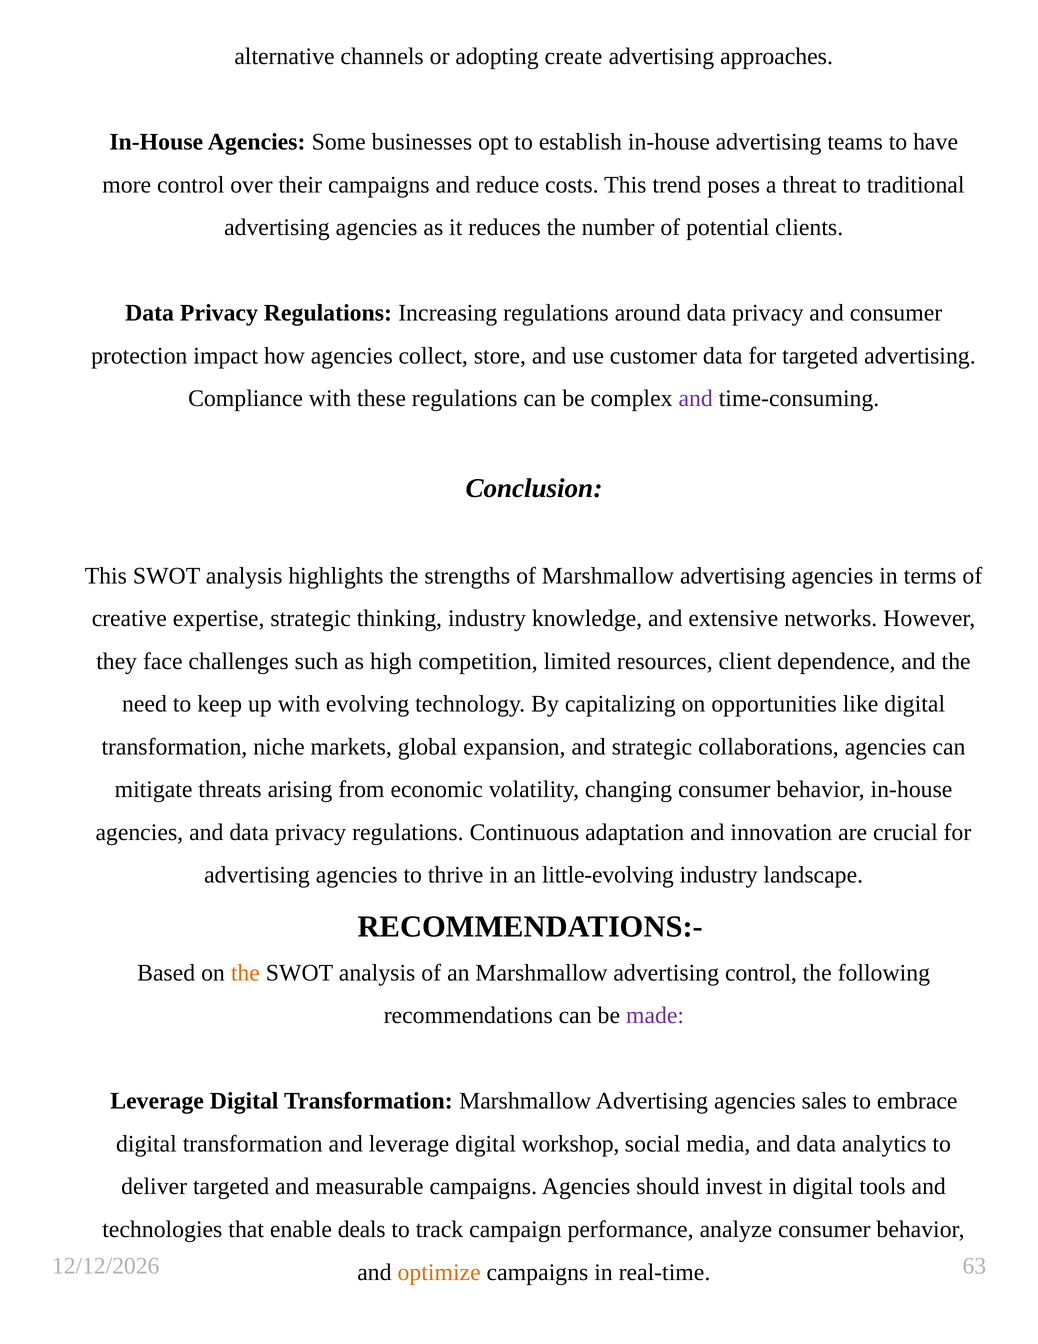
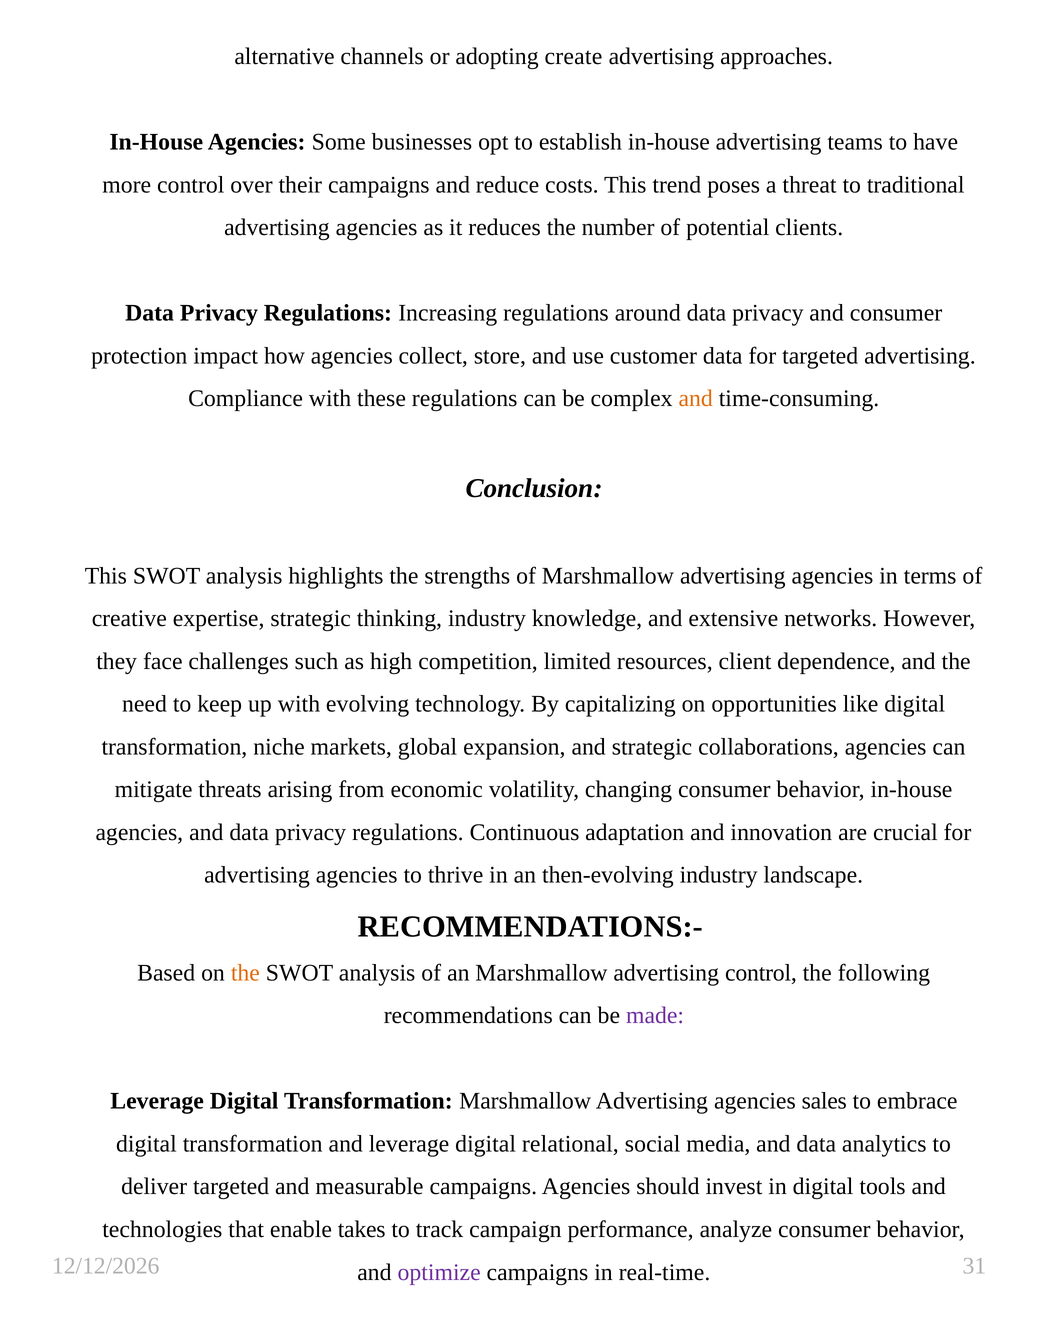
and at (696, 398) colour: purple -> orange
little-evolving: little-evolving -> then-evolving
workshop: workshop -> relational
deals: deals -> takes
63: 63 -> 31
optimize colour: orange -> purple
